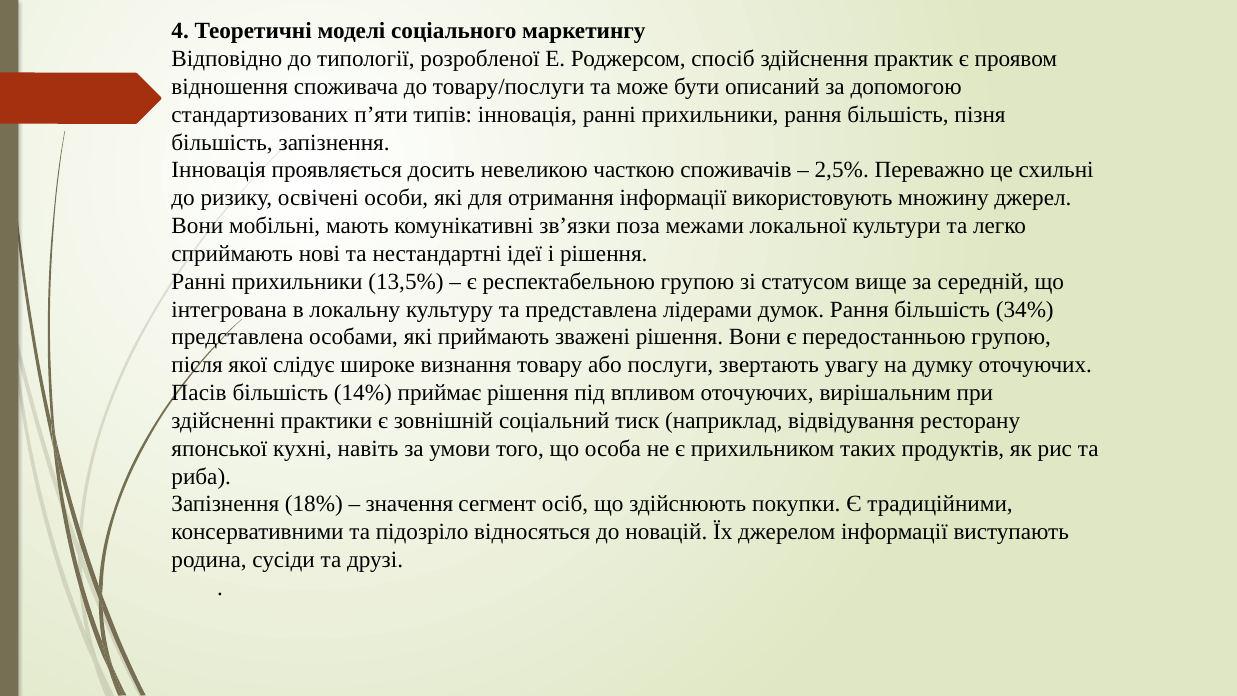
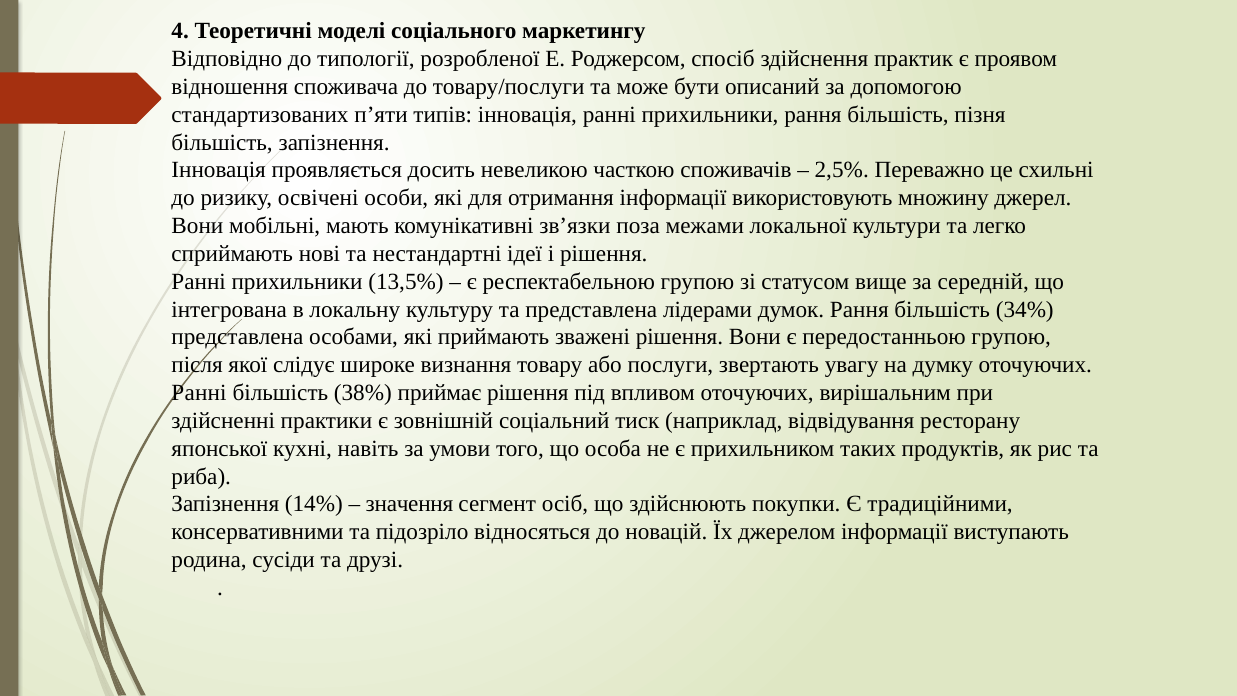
Пасів at (199, 393): Пасів -> Ранні
14%: 14% -> 38%
18%: 18% -> 14%
